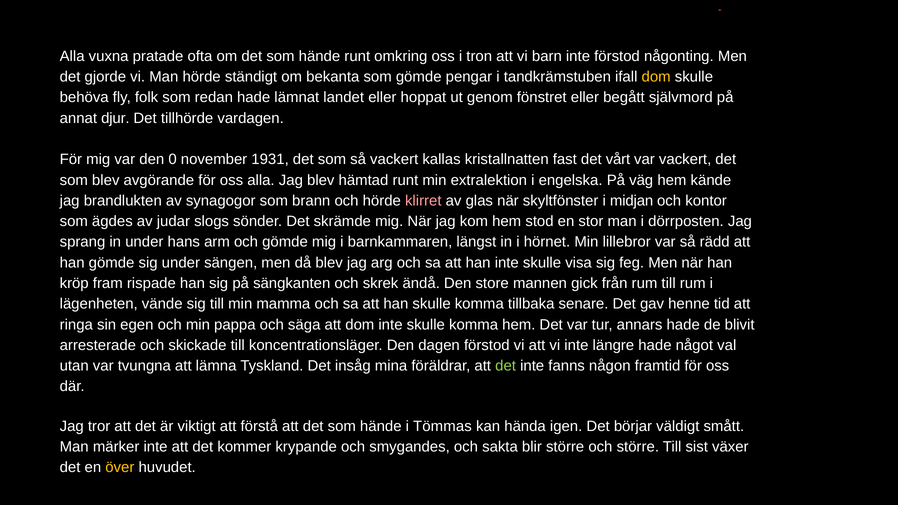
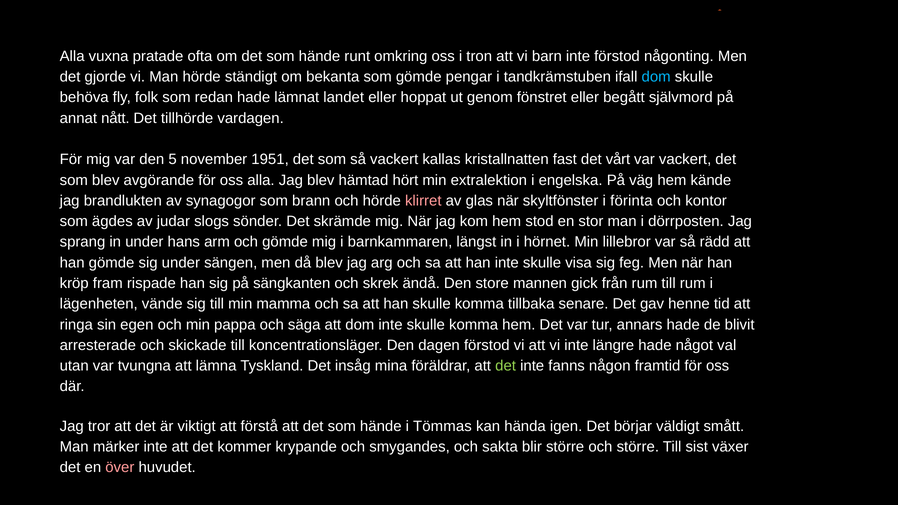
dom at (656, 77) colour: yellow -> light blue
djur: djur -> nått
0: 0 -> 5
1931: 1931 -> 1951
hämtad runt: runt -> hört
midjan: midjan -> förinta
över colour: yellow -> pink
